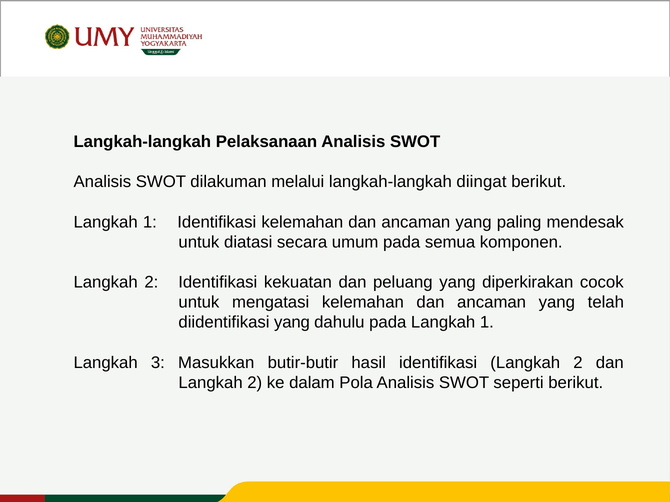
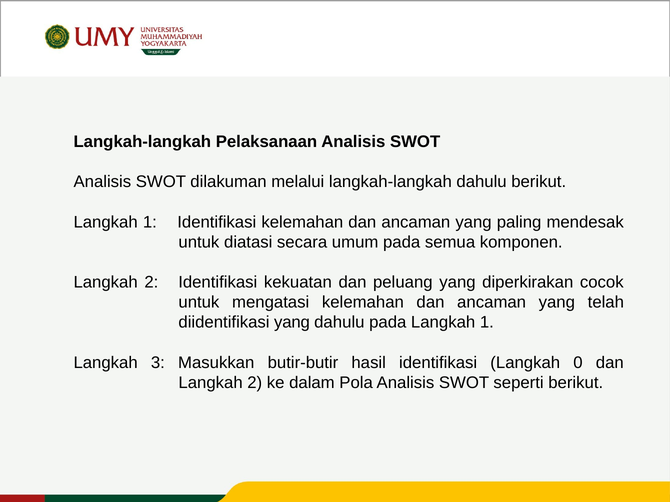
langkah-langkah diingat: diingat -> dahulu
identifikasi Langkah 2: 2 -> 0
